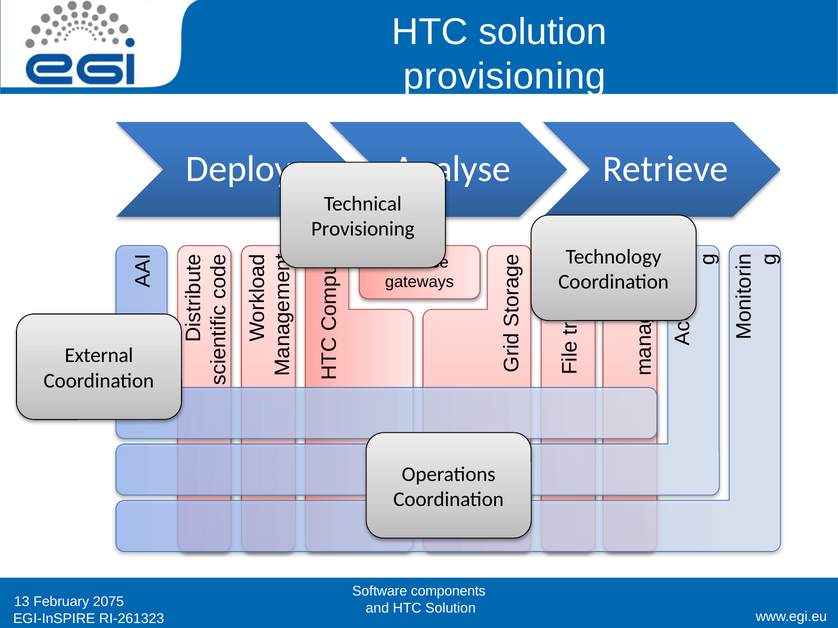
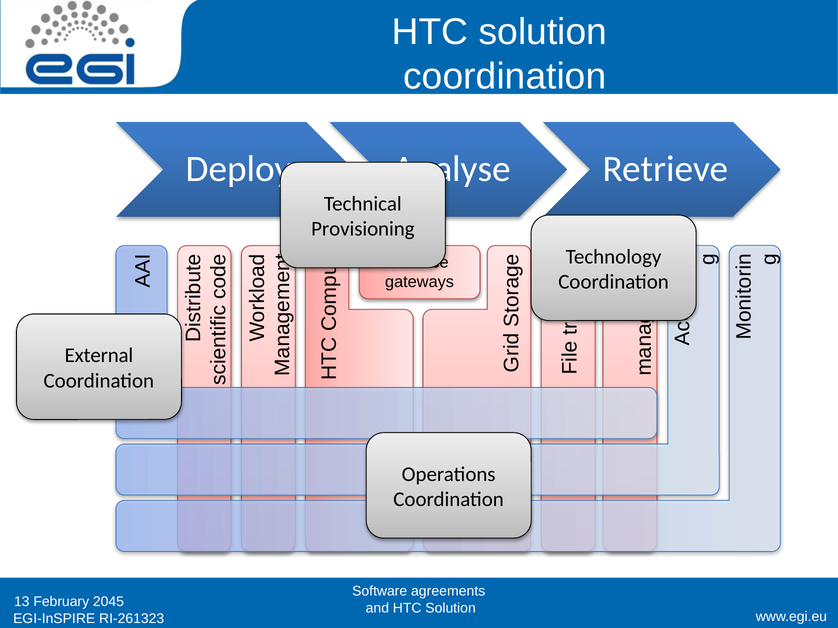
provisioning at (505, 77): provisioning -> coordination
components: components -> agreements
2075: 2075 -> 2045
